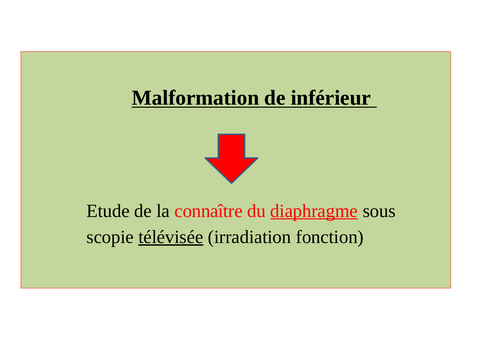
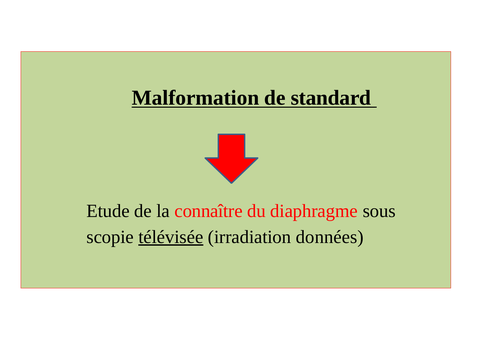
inférieur: inférieur -> standard
diaphragme underline: present -> none
fonction: fonction -> données
